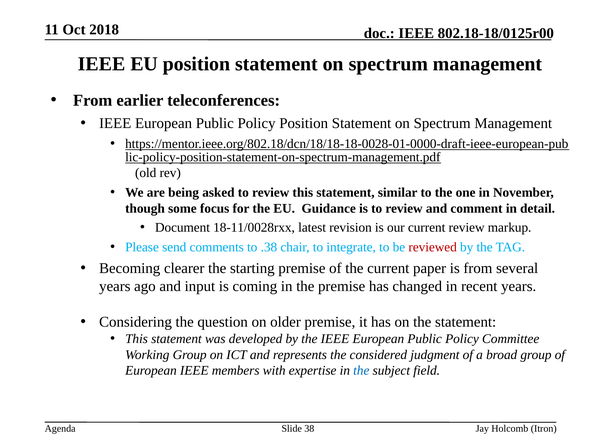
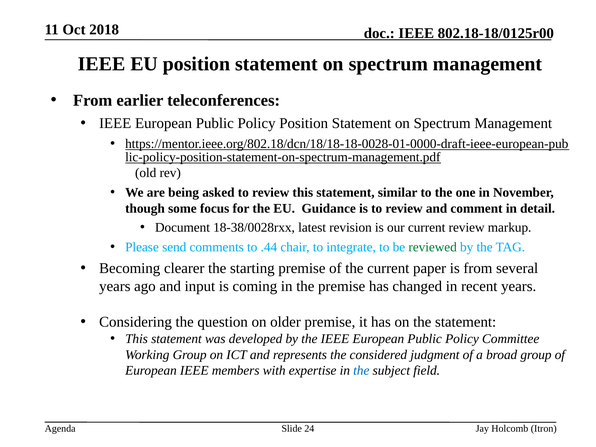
18-11/0028rxx: 18-11/0028rxx -> 18-38/0028rxx
.38: .38 -> .44
reviewed colour: red -> green
38: 38 -> 24
